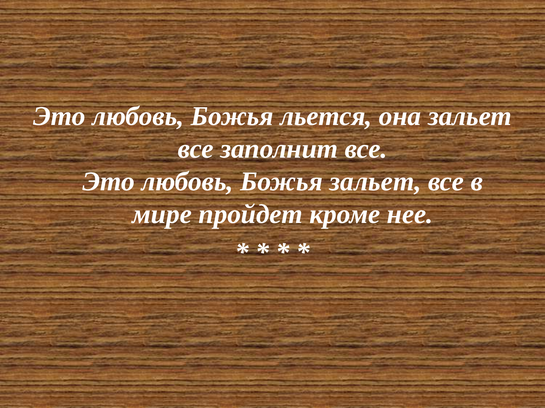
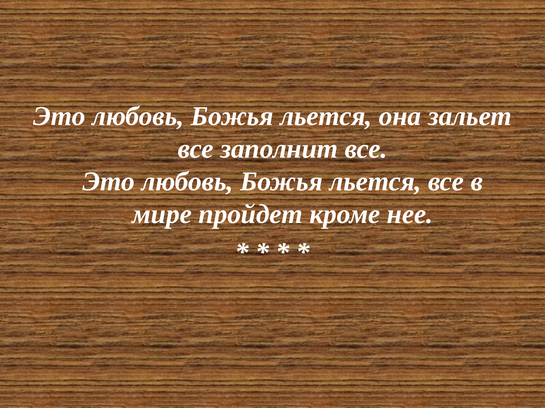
зальет at (375, 182): зальет -> льется
